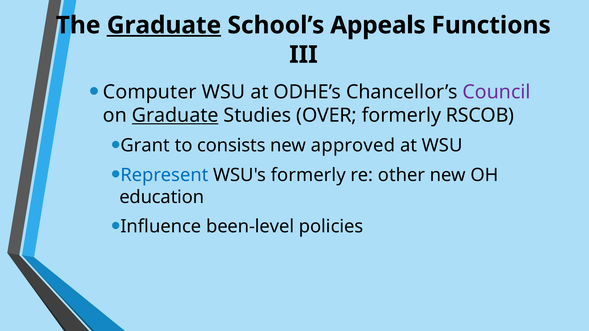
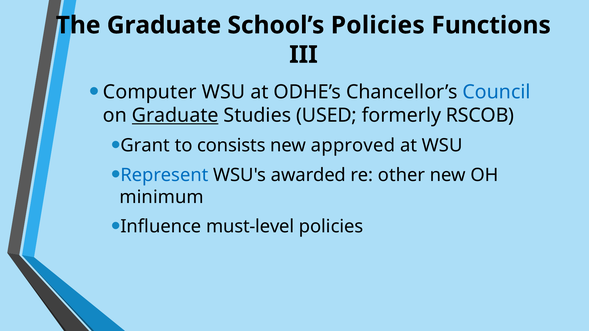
Graduate at (164, 25) underline: present -> none
School’s Appeals: Appeals -> Policies
Council colour: purple -> blue
OVER: OVER -> USED
WSU's formerly: formerly -> awarded
education: education -> minimum
been-level: been-level -> must-level
